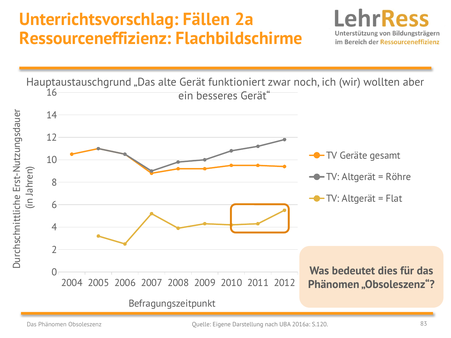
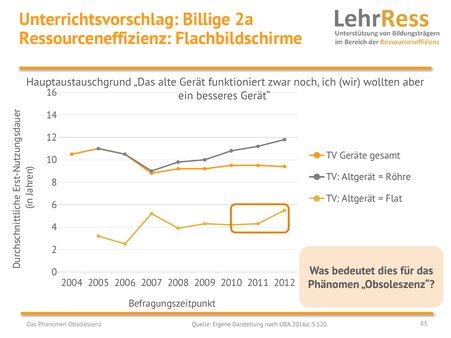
Fällen: Fällen -> Billige
